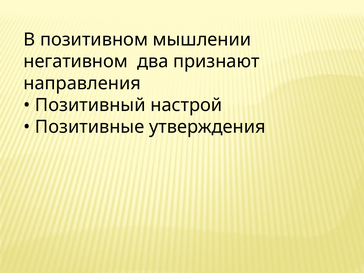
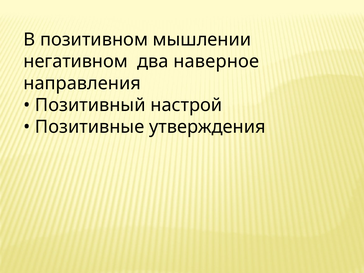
признают: признают -> наверное
